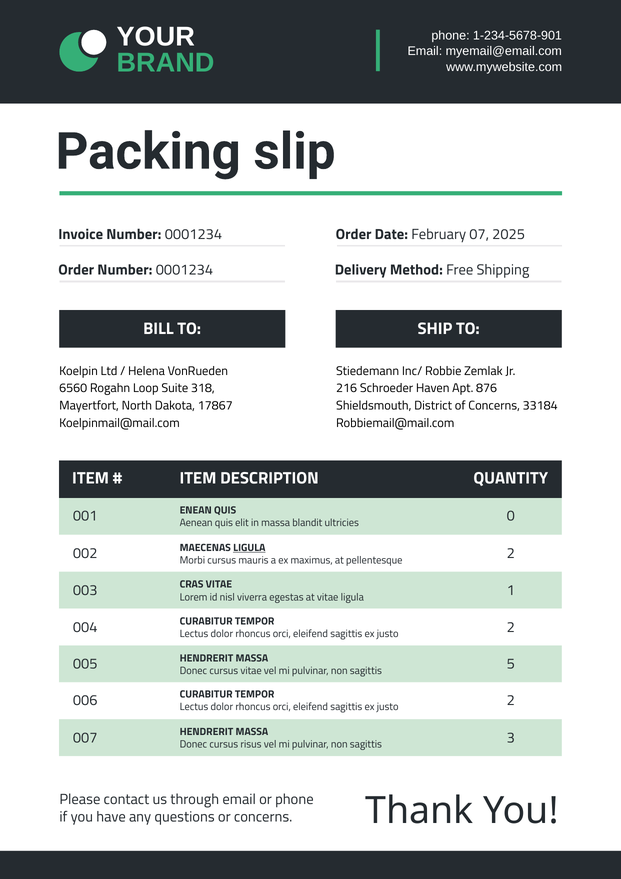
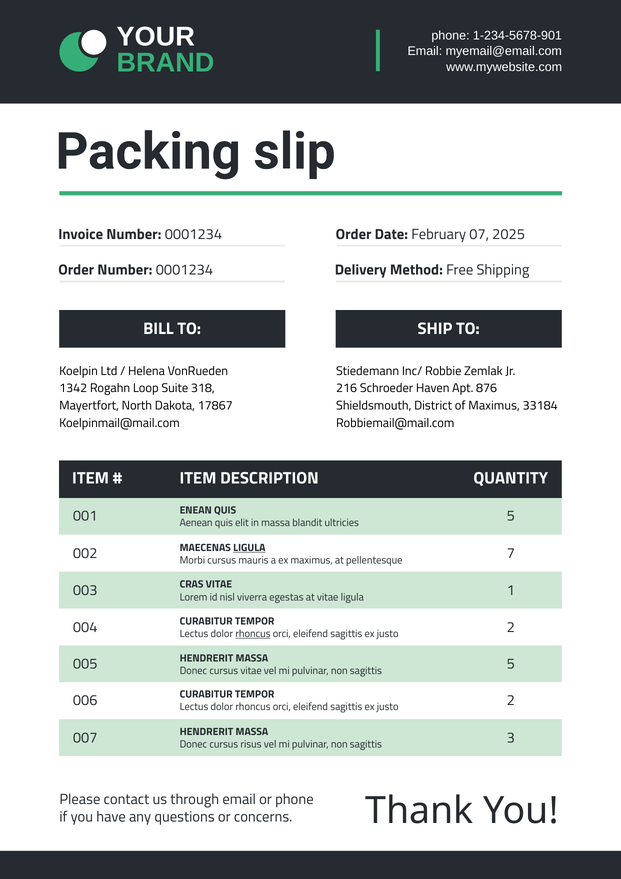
6560: 6560 -> 1342
of Concerns: Concerns -> Maximus
ultricies 0: 0 -> 5
pellentesque 2: 2 -> 7
rhoncus at (253, 633) underline: none -> present
